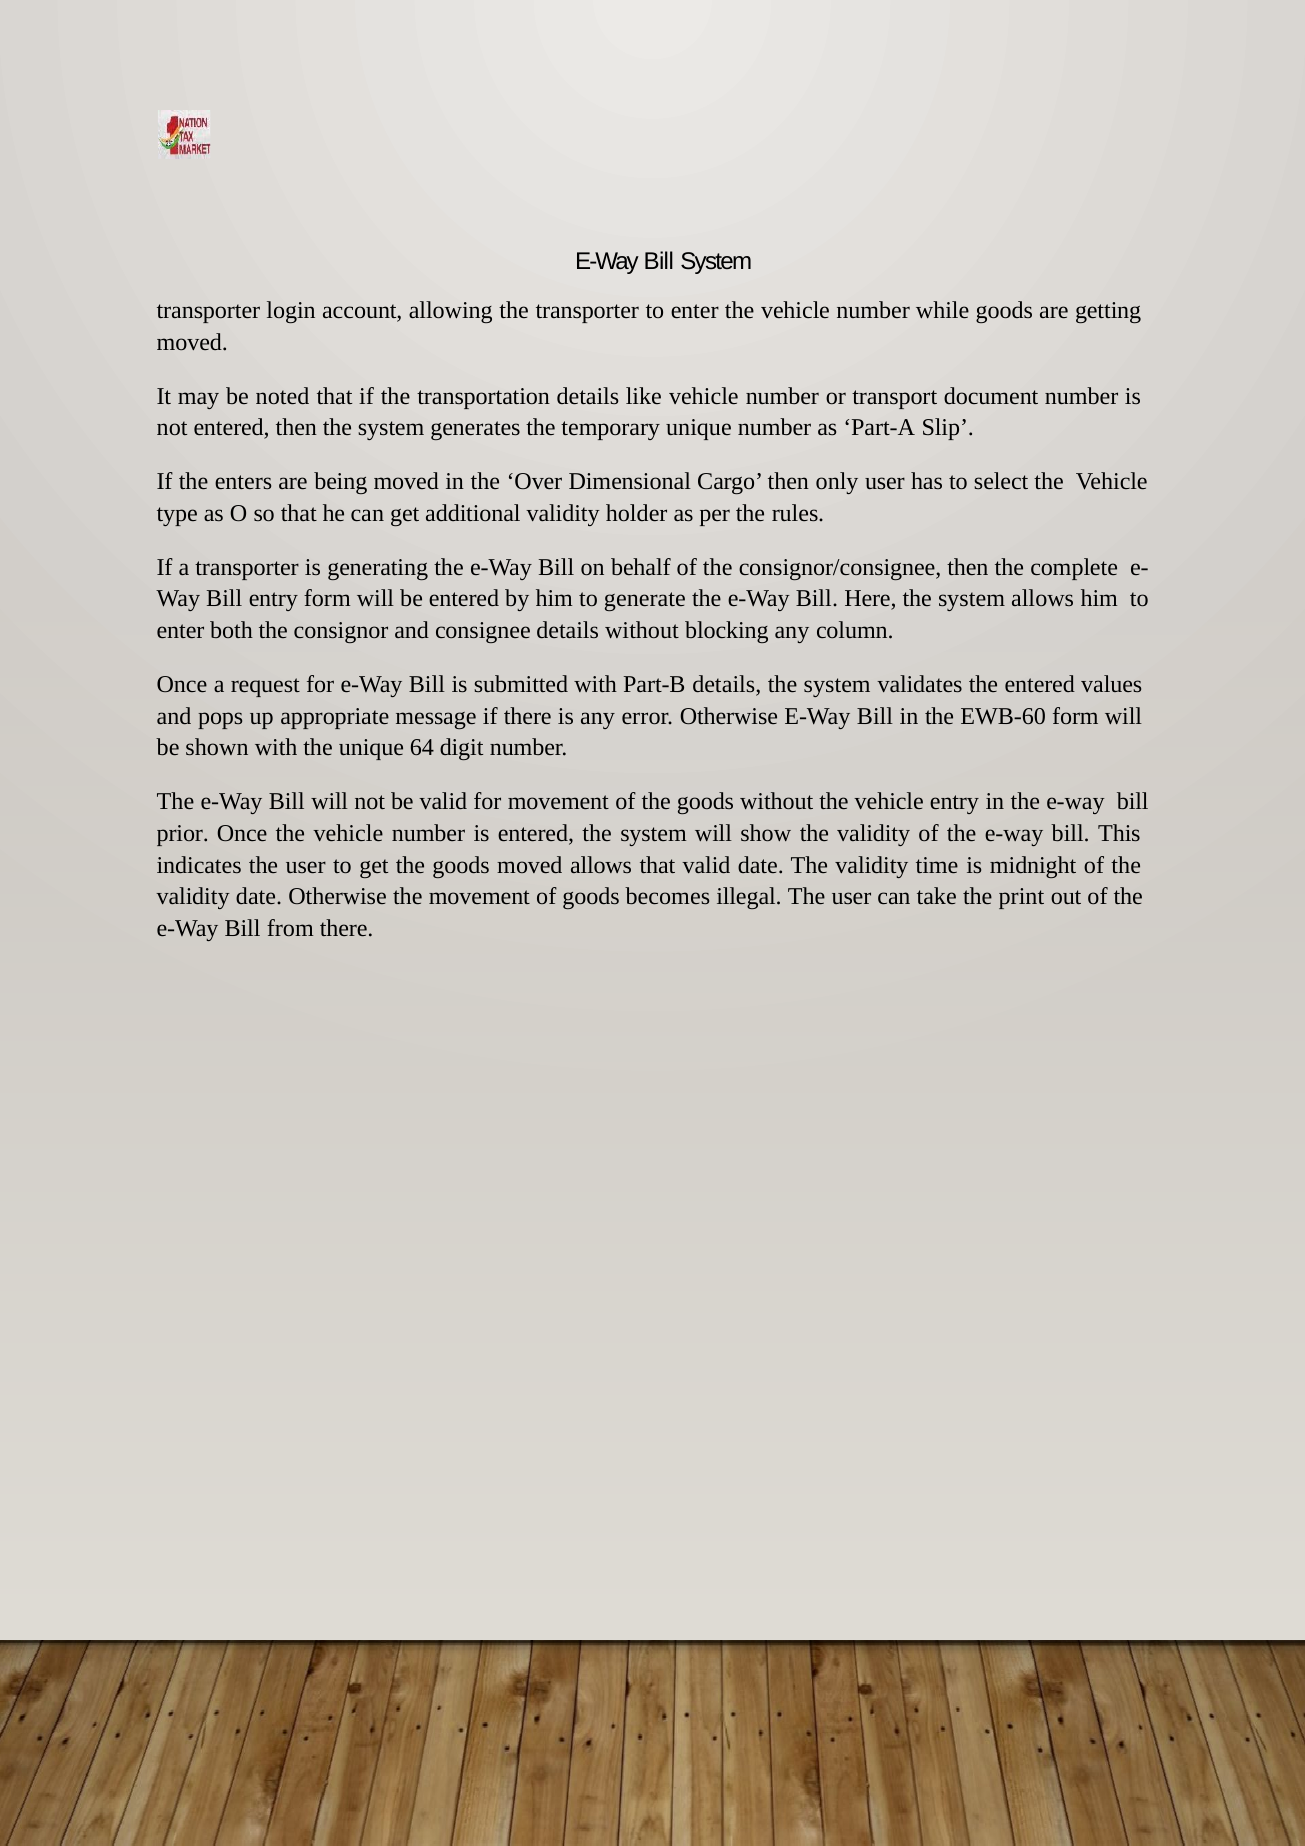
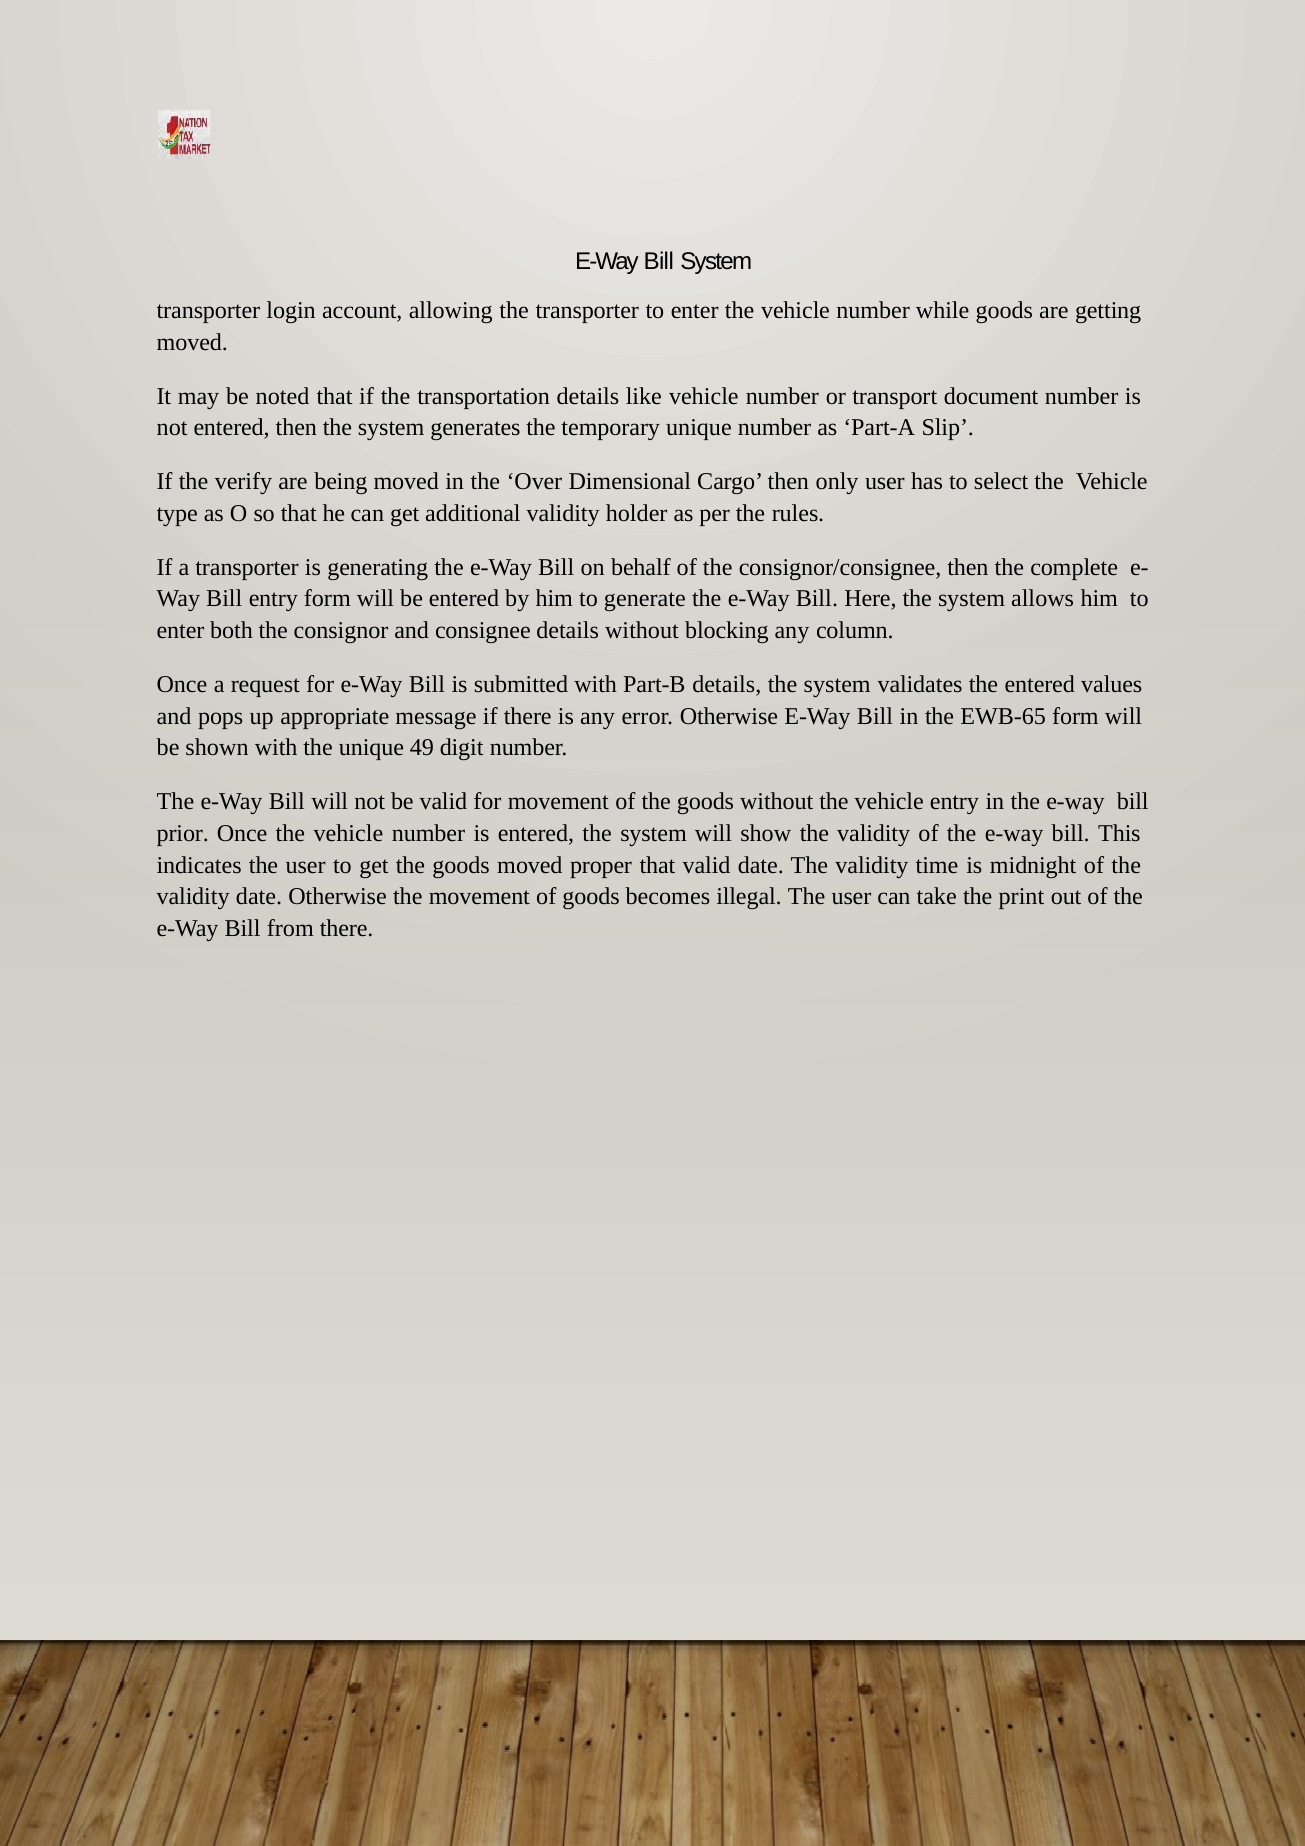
enters: enters -> verify
EWB-60: EWB-60 -> EWB-65
64: 64 -> 49
moved allows: allows -> proper
